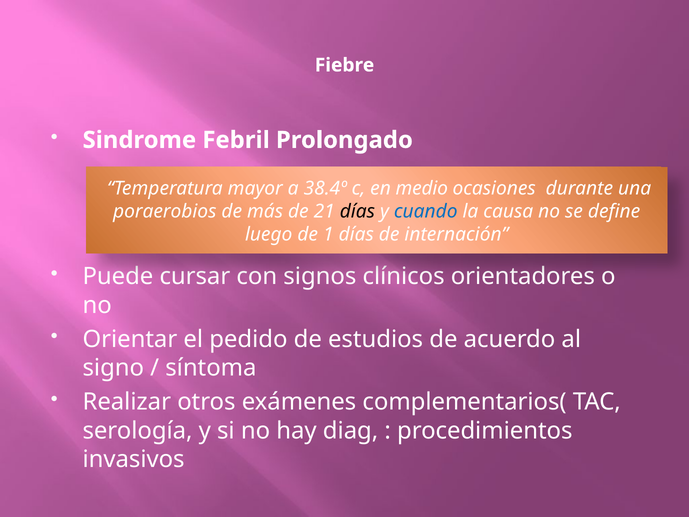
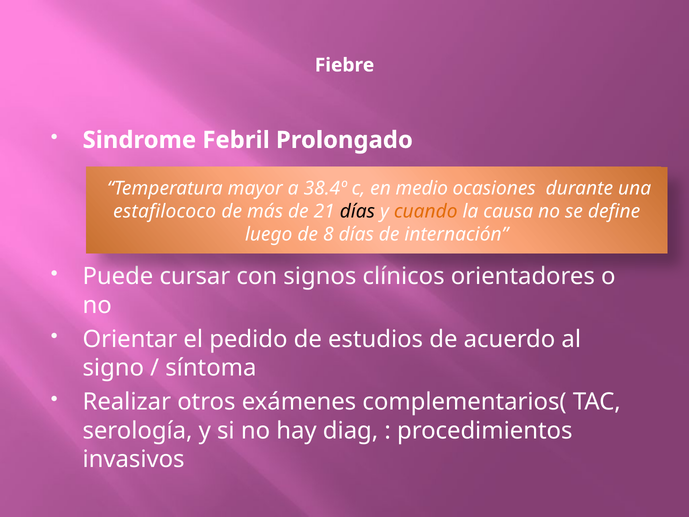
poraerobios: poraerobios -> estafilococo
cuando colour: blue -> orange
1: 1 -> 8
